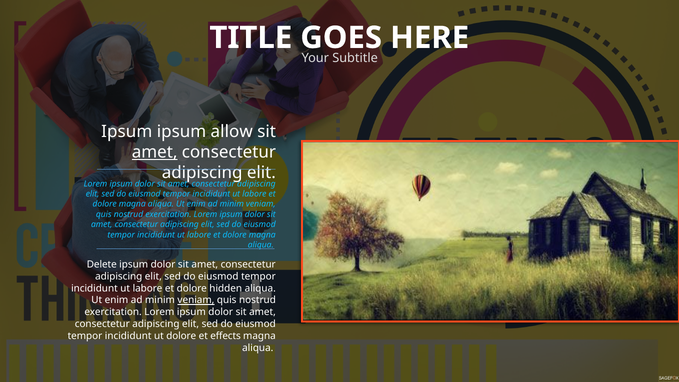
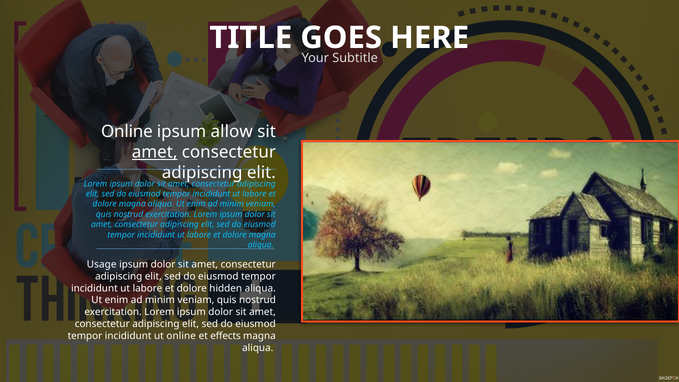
Ipsum at (127, 132): Ipsum -> Online
Delete: Delete -> Usage
veniam at (196, 300) underline: present -> none
ut dolore: dolore -> online
